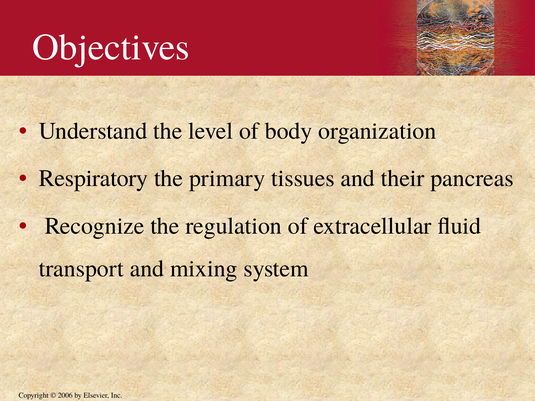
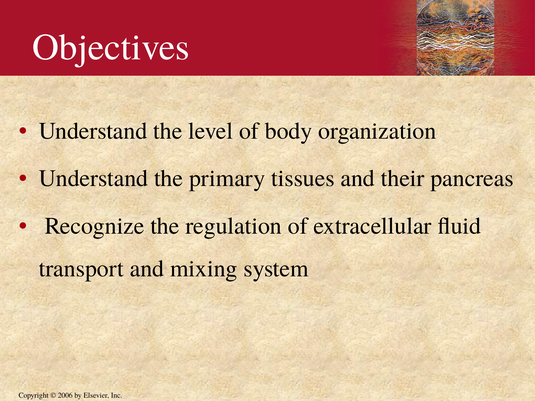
Respiratory at (94, 179): Respiratory -> Understand
